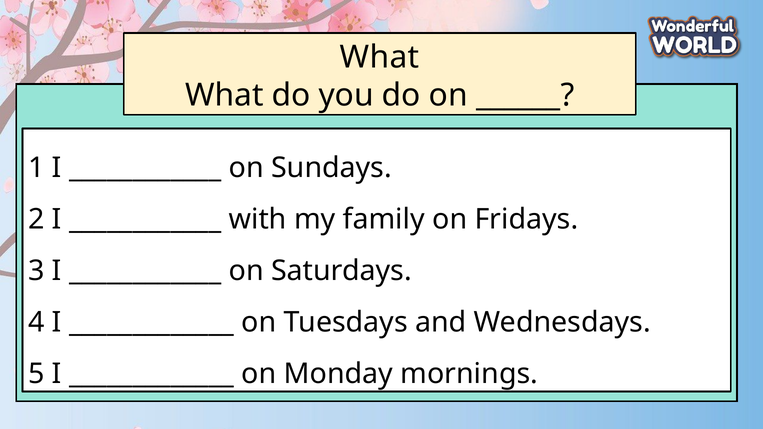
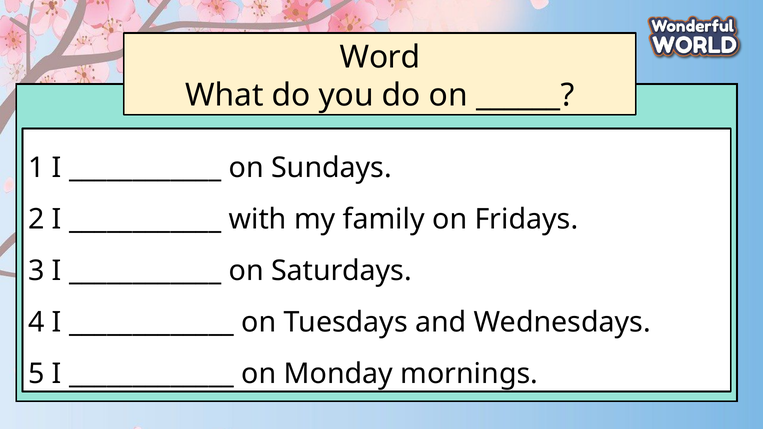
What at (380, 57): What -> Word
